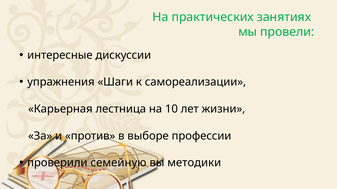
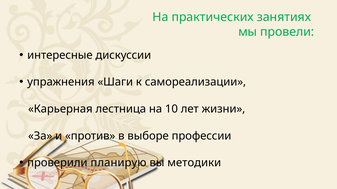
семейную: семейную -> планирую
